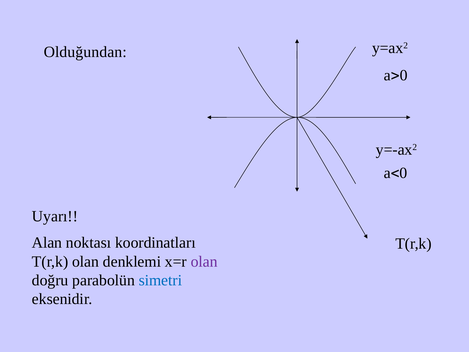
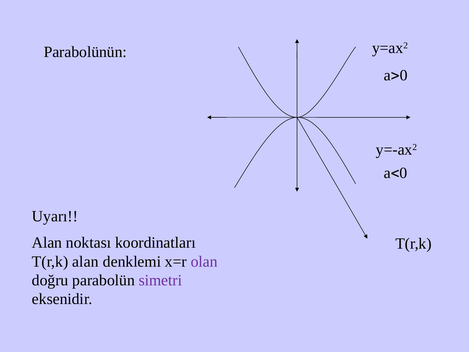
Olduğundan: Olduğundan -> Parabolünün
T(r,k olan: olan -> alan
simetri colour: blue -> purple
